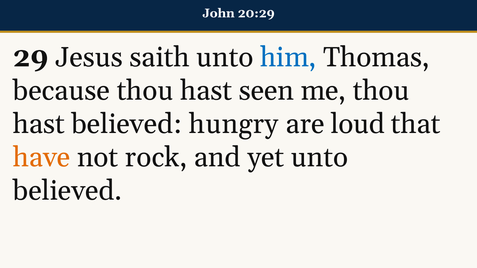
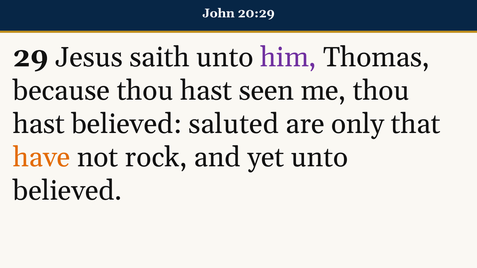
him colour: blue -> purple
hungry: hungry -> saluted
loud: loud -> only
